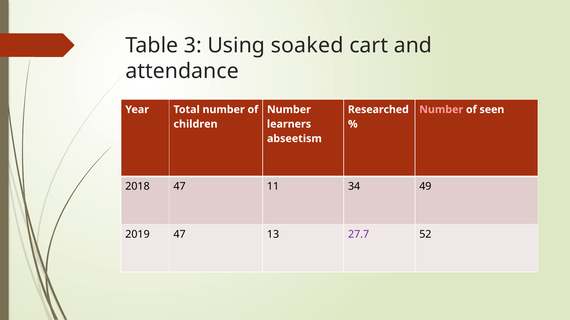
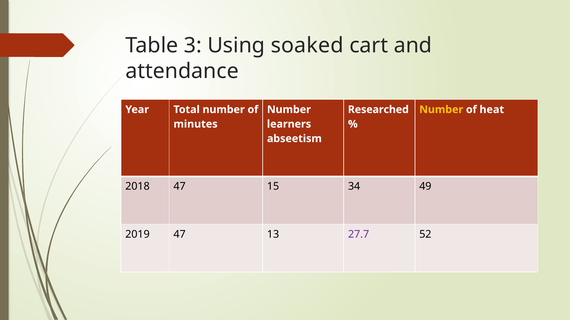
Number at (441, 110) colour: pink -> yellow
seen: seen -> heat
children: children -> minutes
11: 11 -> 15
